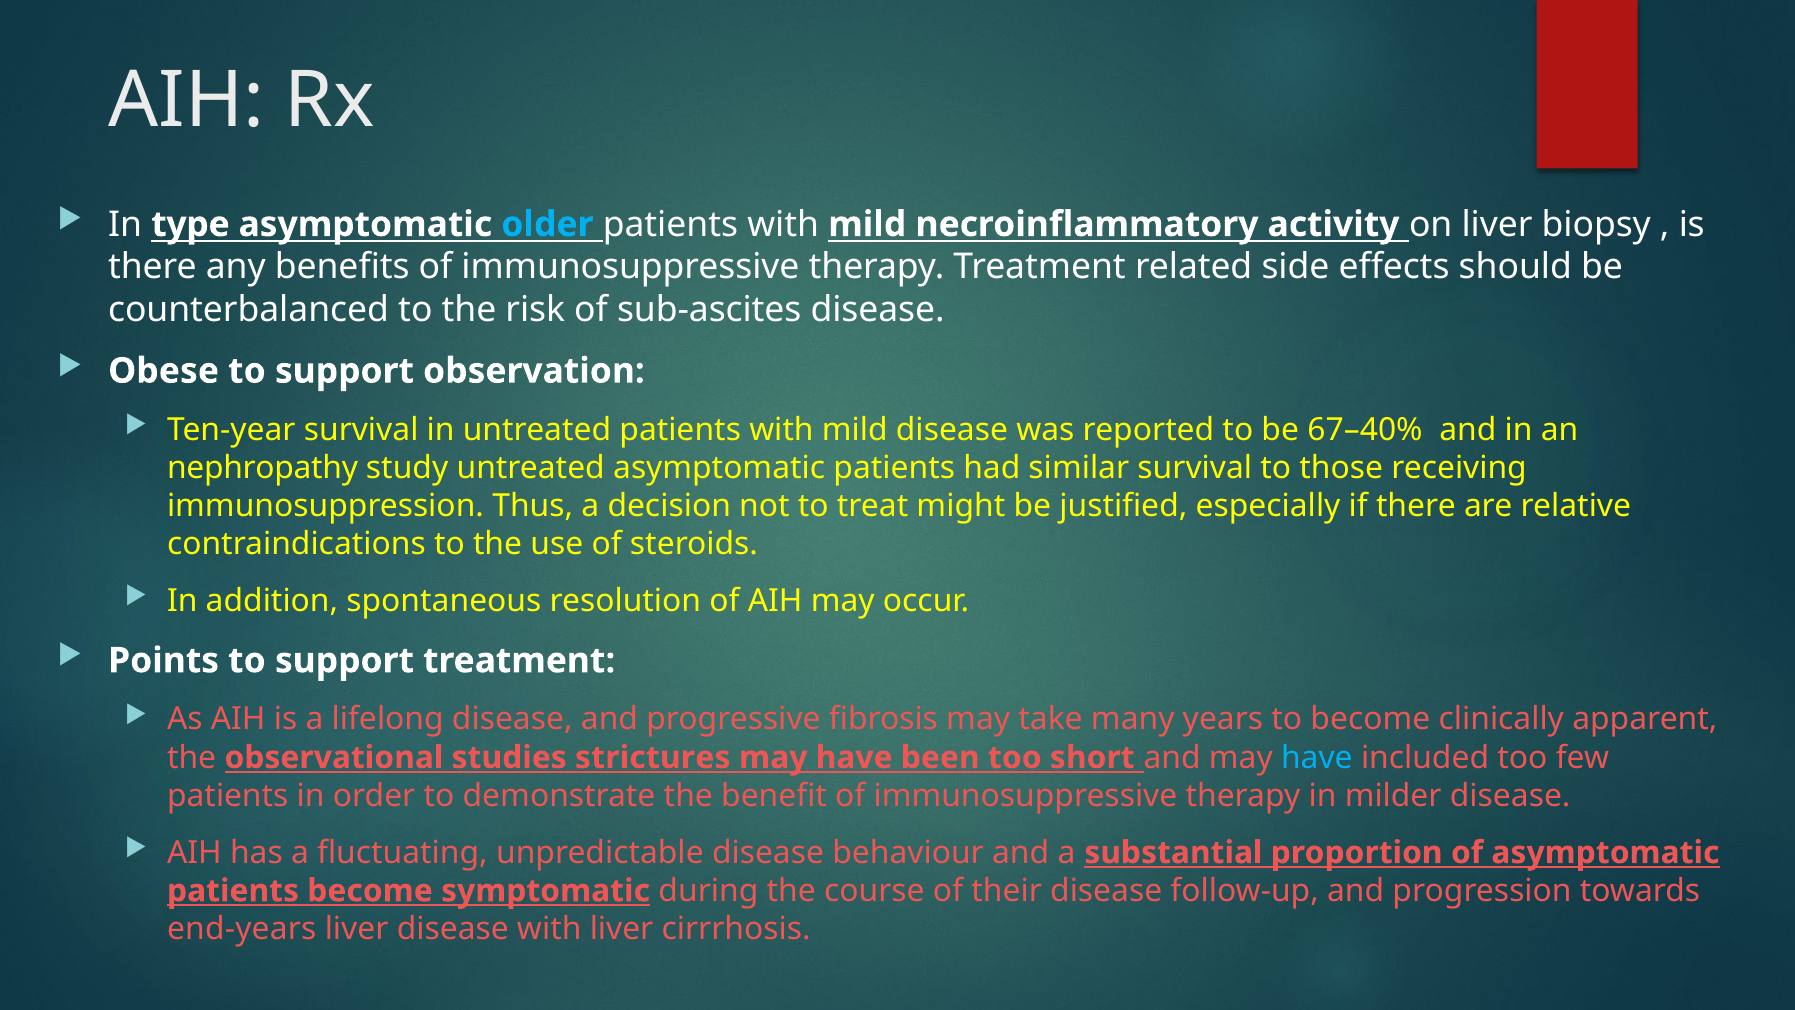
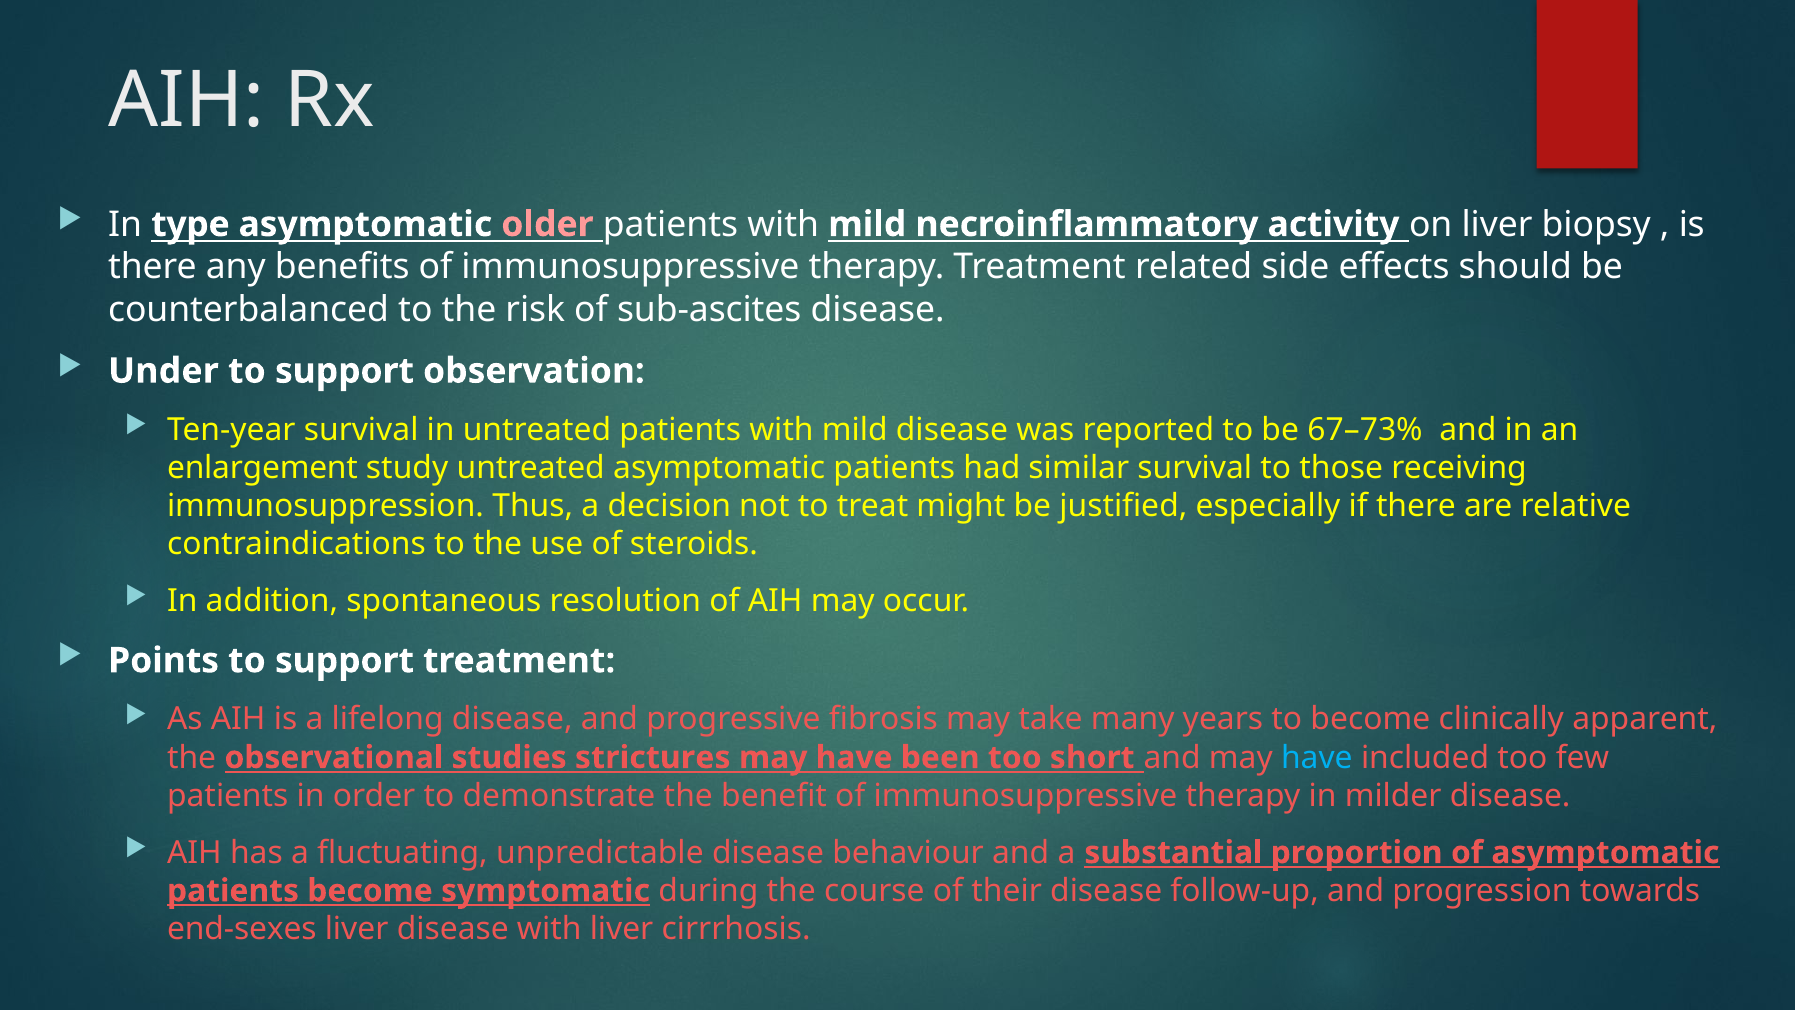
older colour: light blue -> pink
Obese: Obese -> Under
67–40%: 67–40% -> 67–73%
nephropathy: nephropathy -> enlargement
end-years: end-years -> end-sexes
